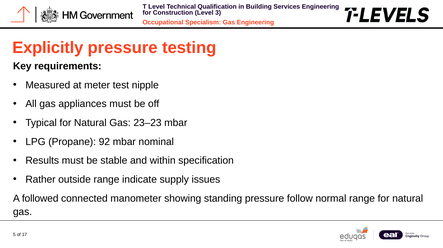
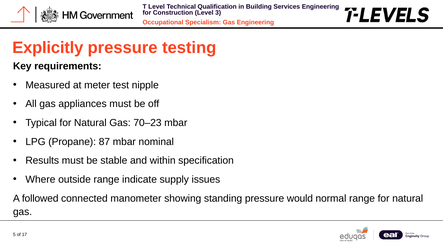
23–23: 23–23 -> 70–23
92: 92 -> 87
Rather: Rather -> Where
follow: follow -> would
